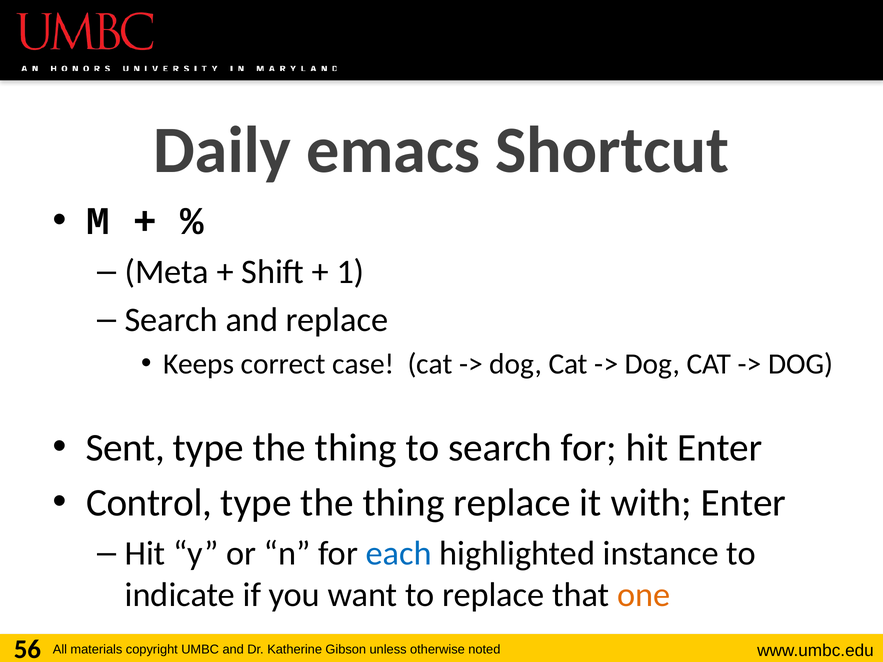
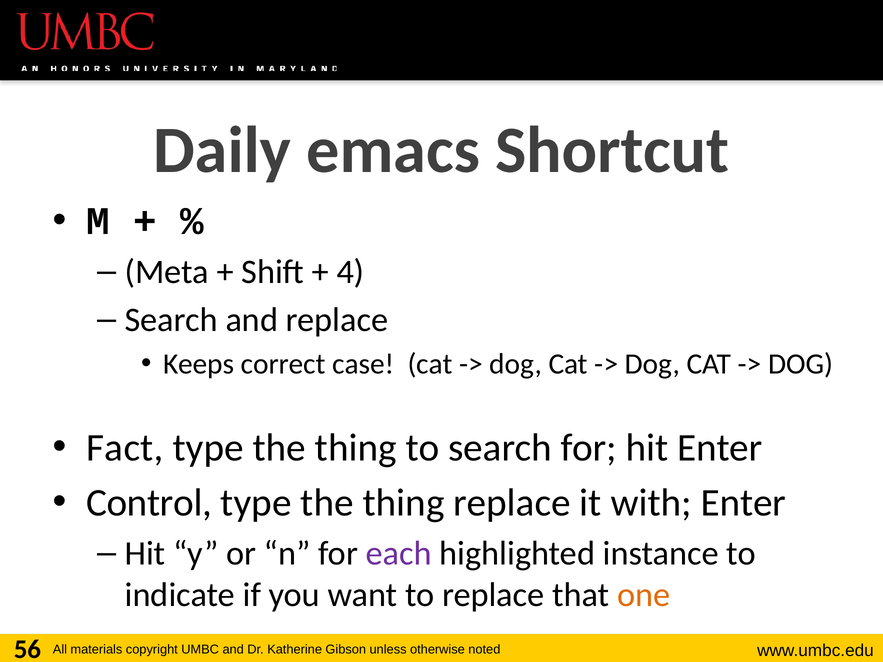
1: 1 -> 4
Sent: Sent -> Fact
each colour: blue -> purple
